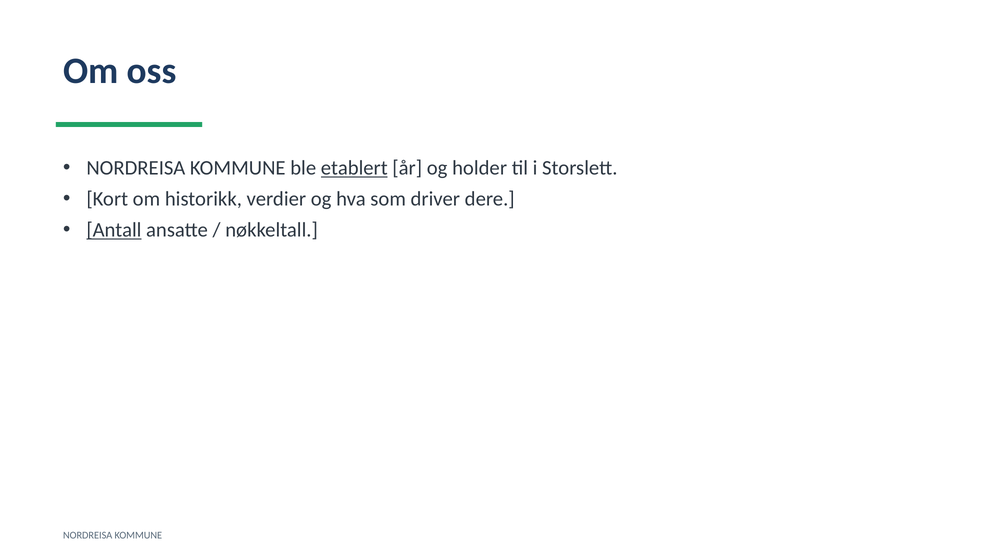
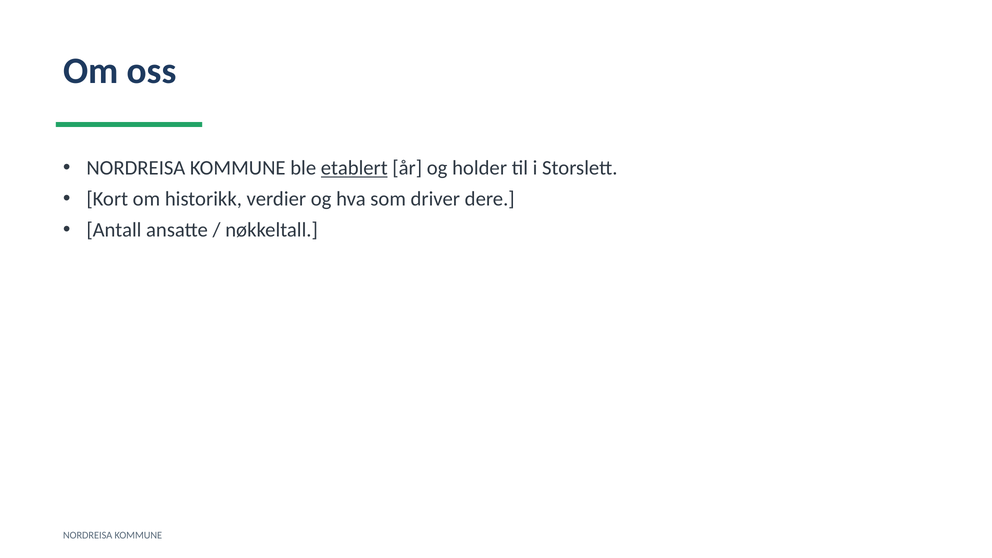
Antall underline: present -> none
